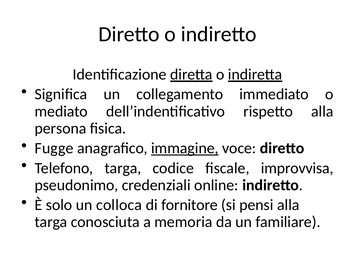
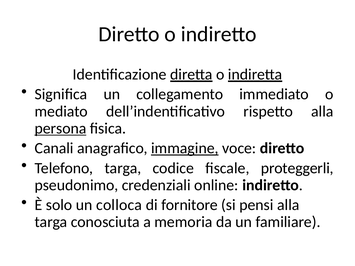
persona underline: none -> present
Fugge: Fugge -> Canali
improvvisa: improvvisa -> proteggerli
